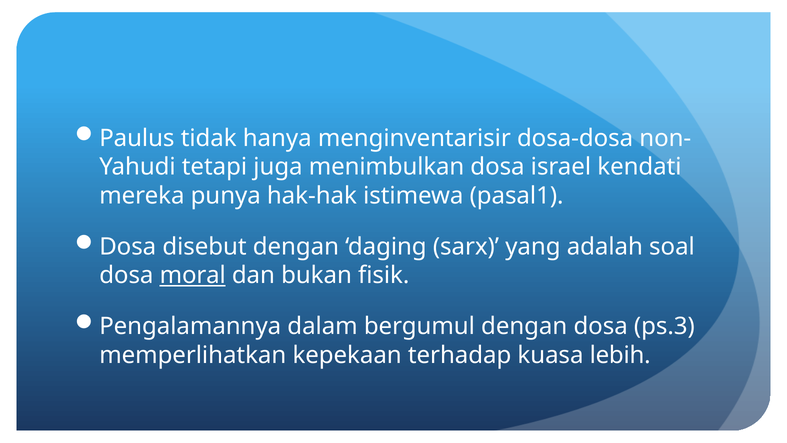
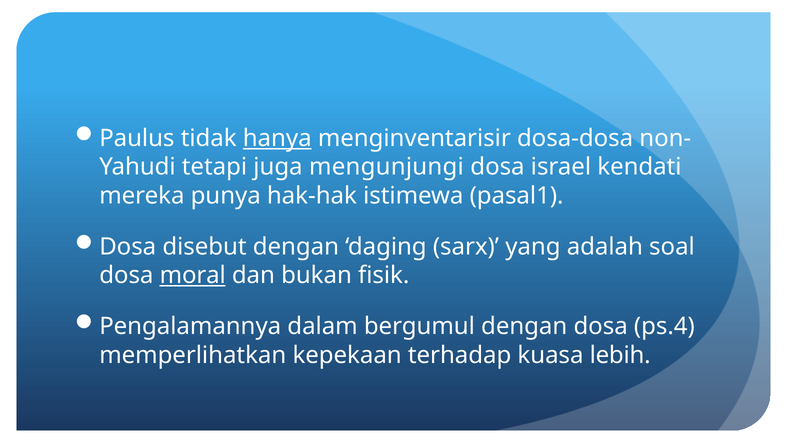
hanya underline: none -> present
menimbulkan: menimbulkan -> mengunjungi
ps.3: ps.3 -> ps.4
